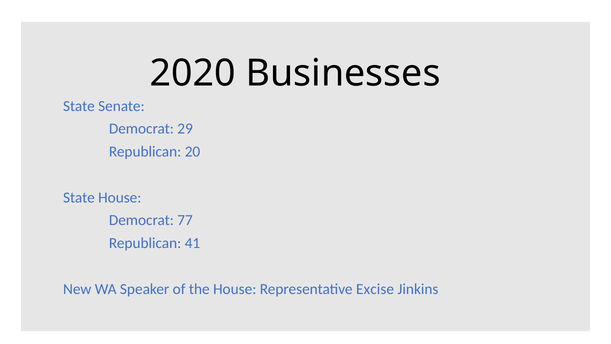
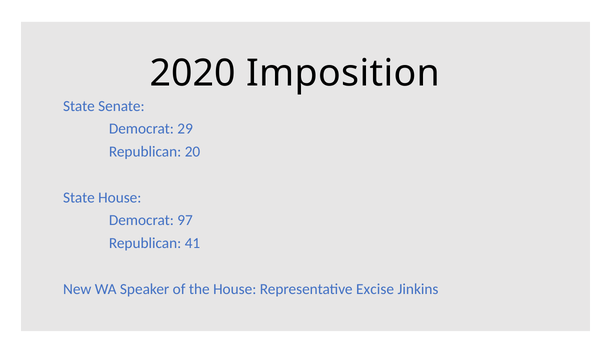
Businesses: Businesses -> Imposition
77: 77 -> 97
